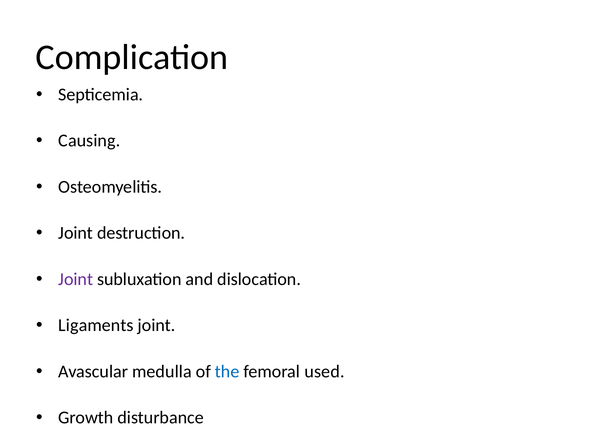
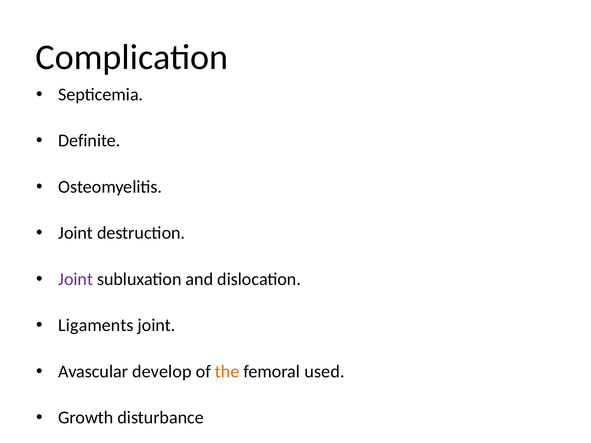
Causing: Causing -> Definite
medulla: medulla -> develop
the colour: blue -> orange
